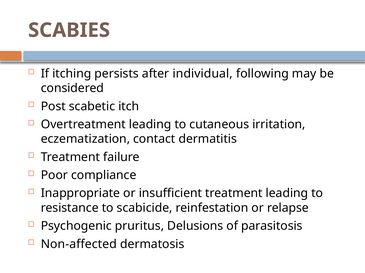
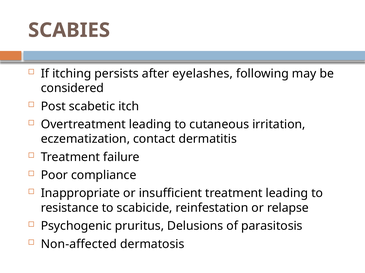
individual: individual -> eyelashes
